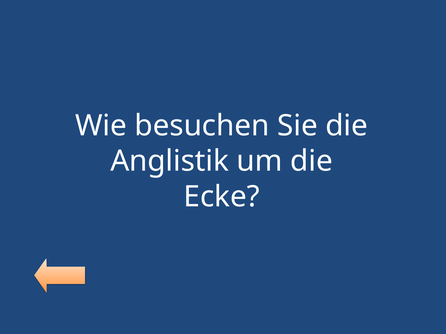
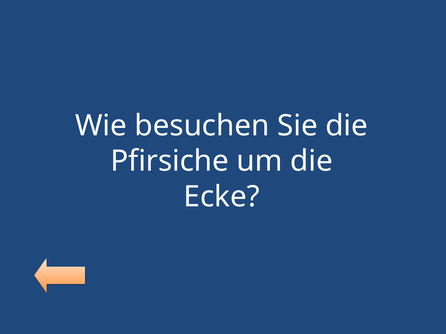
Anglistik: Anglistik -> Pfirsiche
